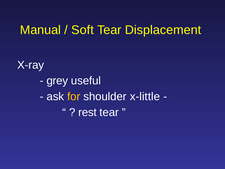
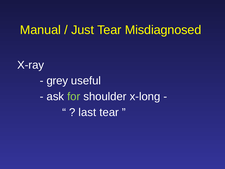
Soft: Soft -> Just
Displacement: Displacement -> Misdiagnosed
for colour: yellow -> light green
x-little: x-little -> x-long
rest: rest -> last
